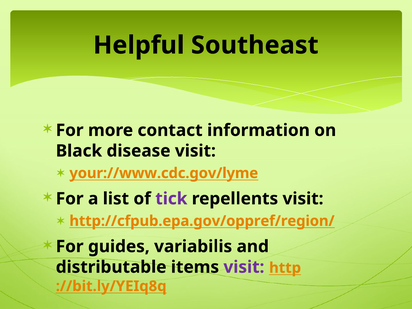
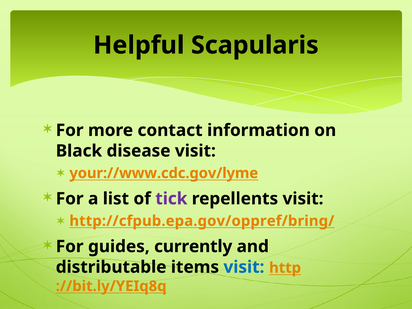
Southeast: Southeast -> Scapularis
http://cfpub.epa.gov/oppref/region/: http://cfpub.epa.gov/oppref/region/ -> http://cfpub.epa.gov/oppref/bring/
variabilis: variabilis -> currently
visit at (244, 267) colour: purple -> blue
